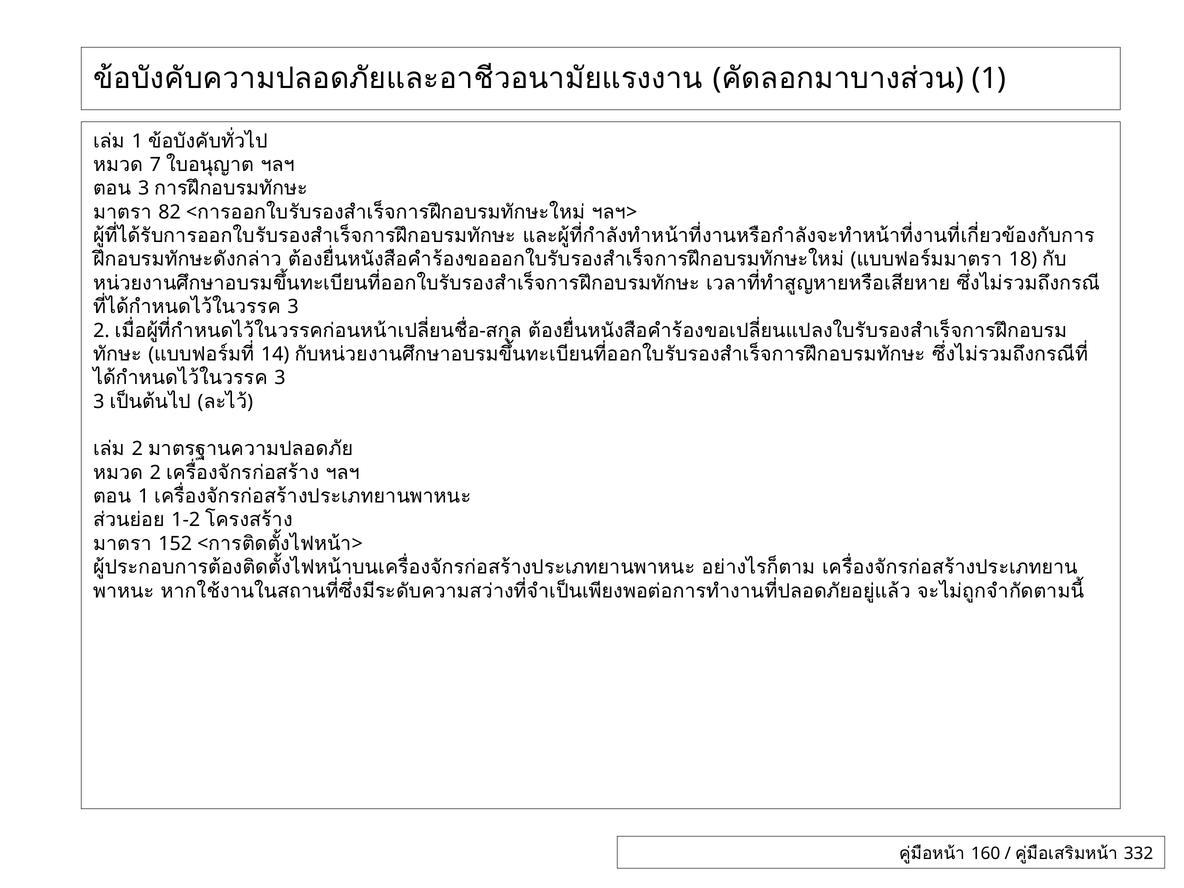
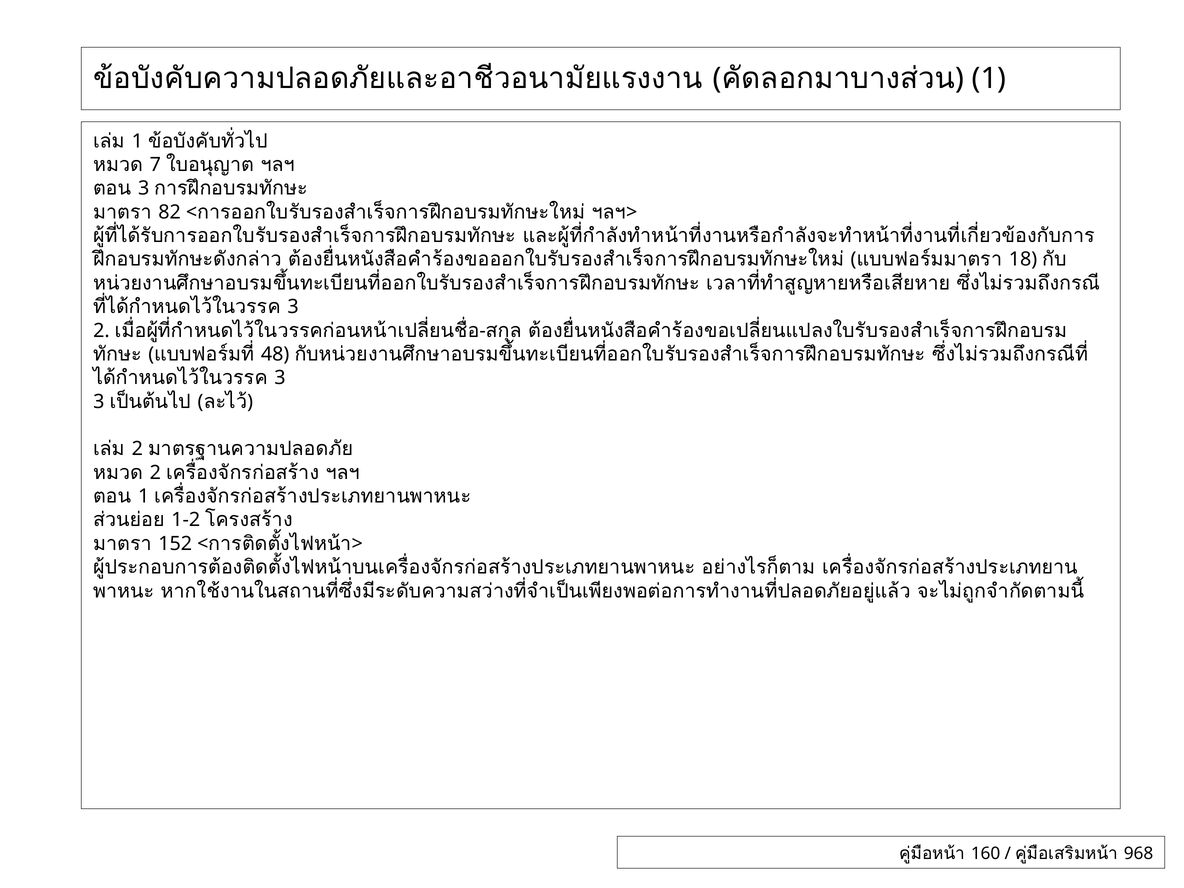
14: 14 -> 48
332: 332 -> 968
